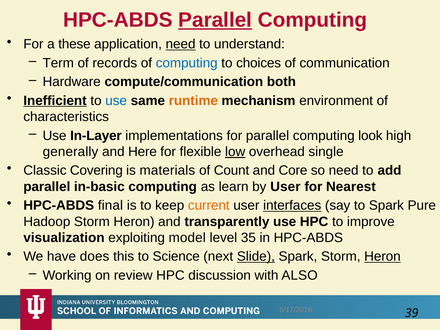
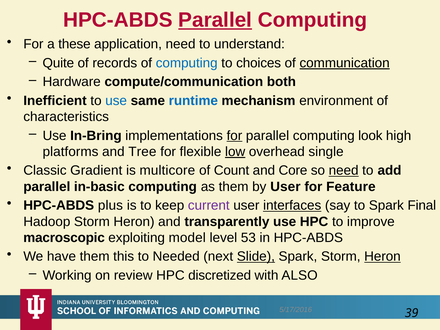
need at (181, 44) underline: present -> none
Term: Term -> Quite
communication underline: none -> present
Inefficient underline: present -> none
runtime colour: orange -> blue
In-Layer: In-Layer -> In-Bring
for at (234, 136) underline: none -> present
generally: generally -> platforms
Here: Here -> Tree
Covering: Covering -> Gradient
materials: materials -> multicore
need at (344, 171) underline: none -> present
as learn: learn -> them
Nearest: Nearest -> Feature
final: final -> plus
current colour: orange -> purple
Pure: Pure -> Final
visualization: visualization -> macroscopic
35: 35 -> 53
have does: does -> them
Science: Science -> Needed
discussion: discussion -> discretized
